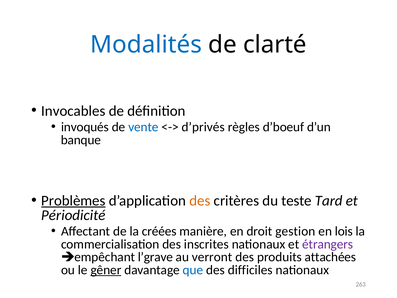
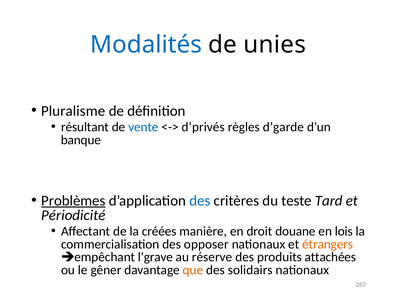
clarté: clarté -> unies
Invocables: Invocables -> Pluralisme
invoqués: invoqués -> résultant
d’boeuf: d’boeuf -> d’garde
des at (200, 200) colour: orange -> blue
gestion: gestion -> douane
inscrites: inscrites -> opposer
étrangers colour: purple -> orange
verront: verront -> réserve
gêner underline: present -> none
que colour: blue -> orange
difficiles: difficiles -> solidairs
